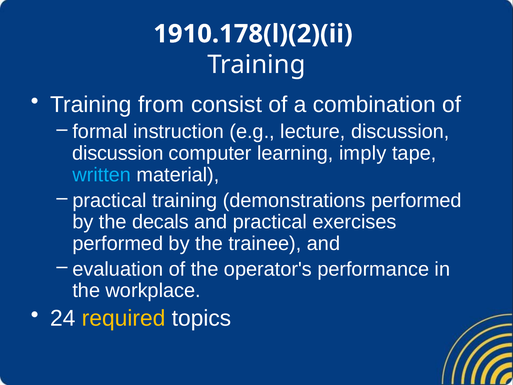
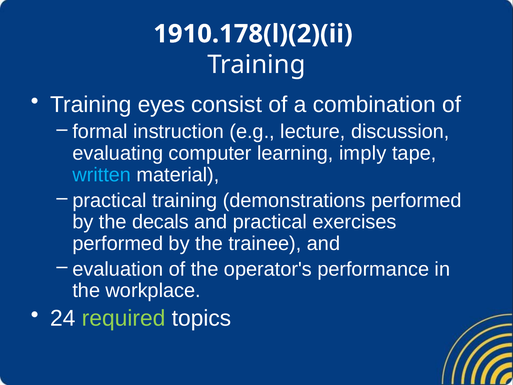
from: from -> eyes
discussion at (118, 153): discussion -> evaluating
required colour: yellow -> light green
